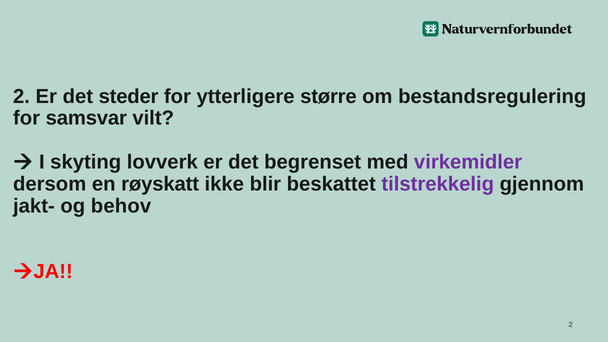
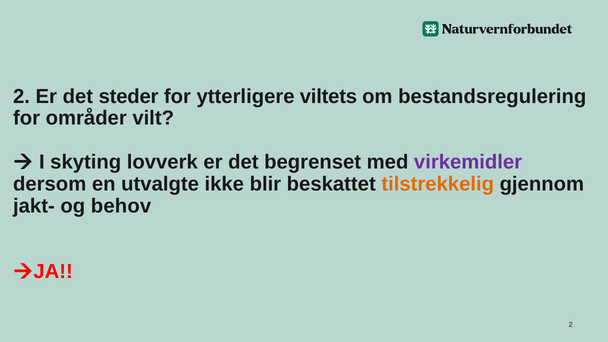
større: større -> viltets
samsvar: samsvar -> områder
røyskatt: røyskatt -> utvalgte
tilstrekkelig colour: purple -> orange
